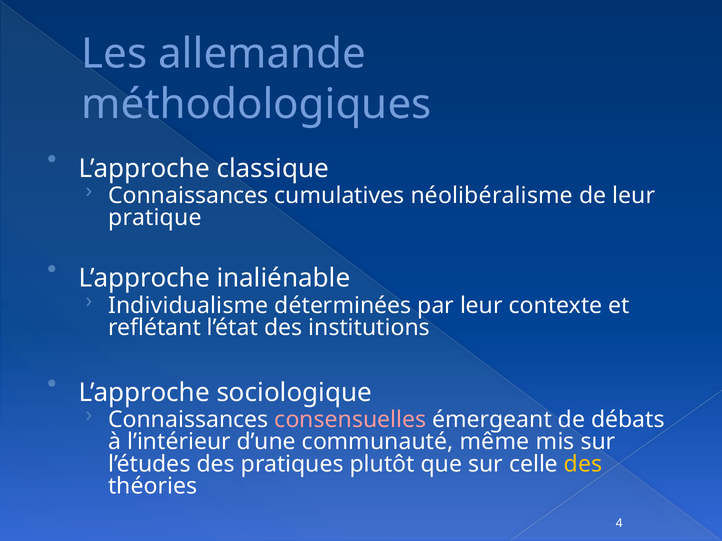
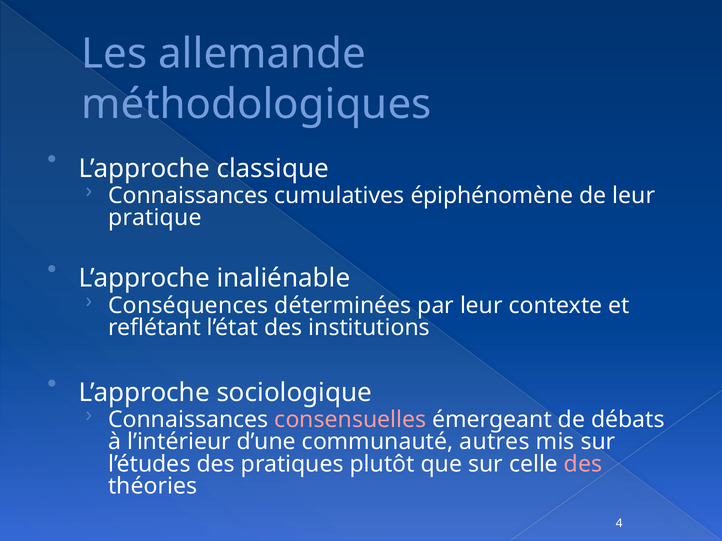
néolibéralisme: néolibéralisme -> épiphénomène
Individualisme: Individualisme -> Conséquences
même: même -> autres
des at (583, 464) colour: yellow -> pink
